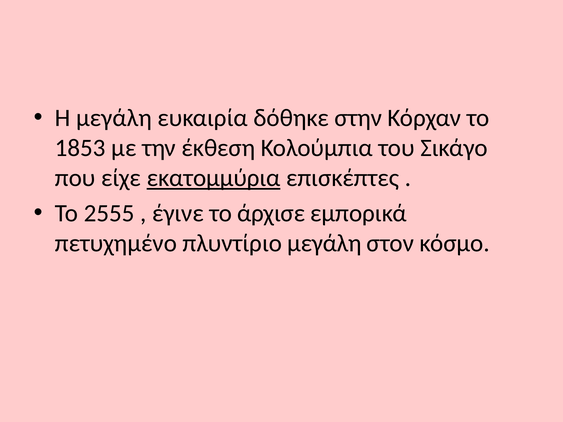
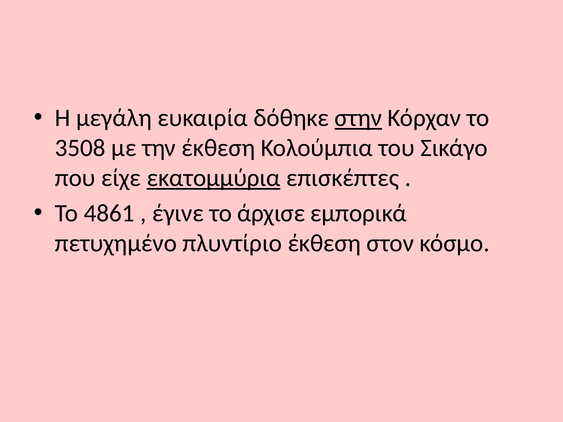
στην underline: none -> present
1853: 1853 -> 3508
2555: 2555 -> 4861
πλυντίριο μεγάλη: μεγάλη -> έκθεση
